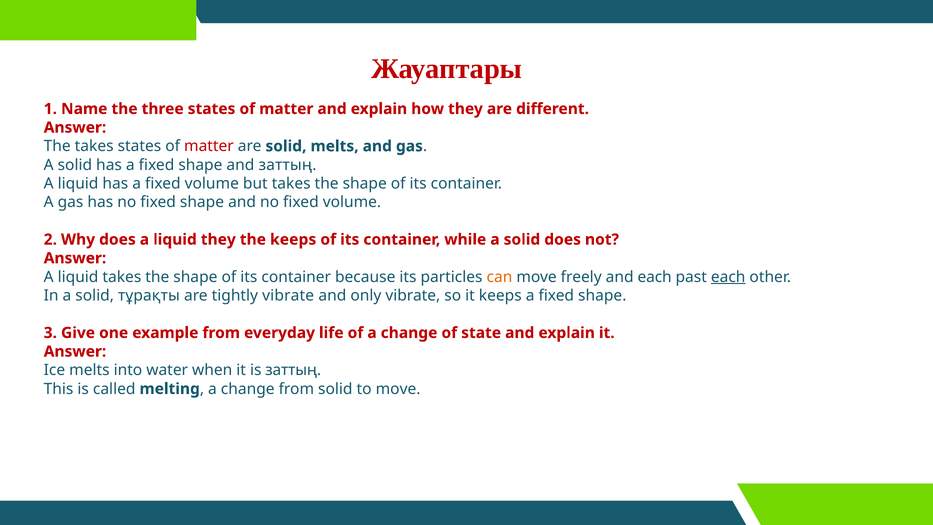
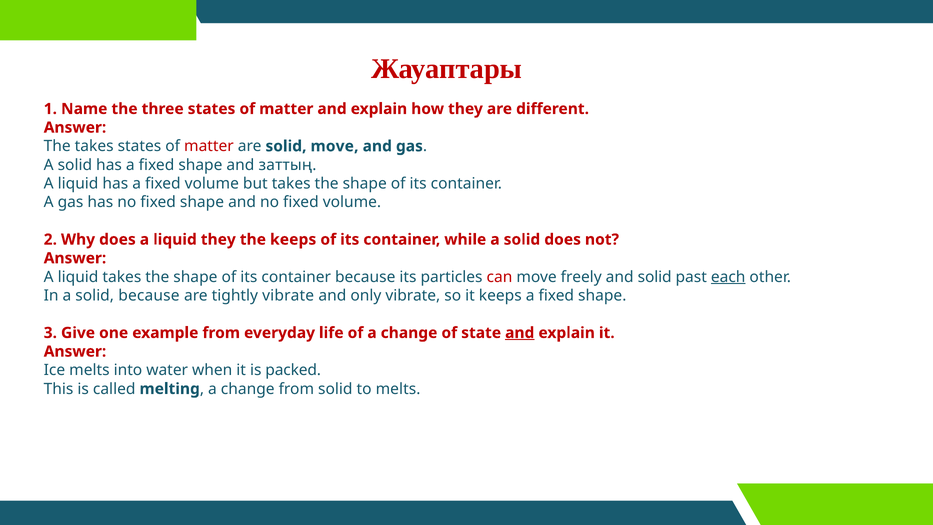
solid melts: melts -> move
can colour: orange -> red
and each: each -> solid
solid тұрақты: тұрақты -> because
and at (520, 333) underline: none -> present
is заттың: заттың -> packed
to move: move -> melts
